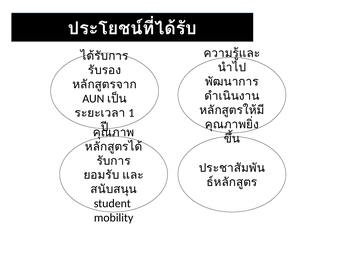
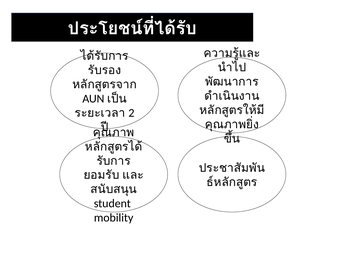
1: 1 -> 2
